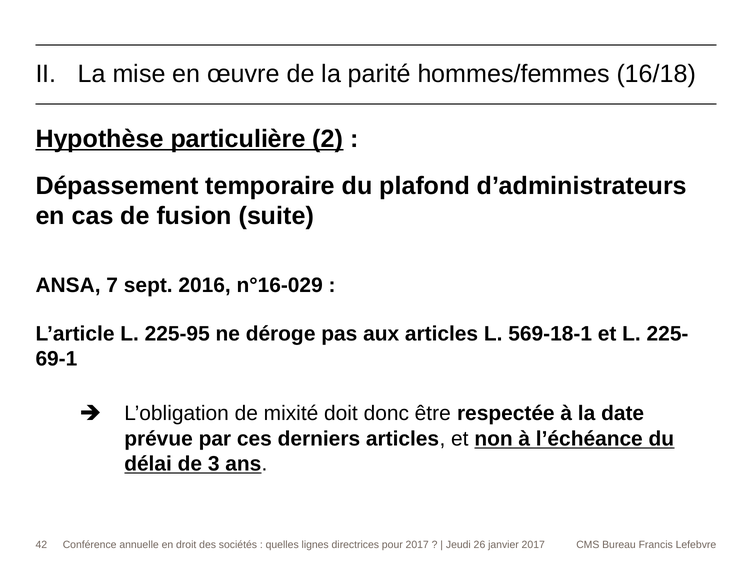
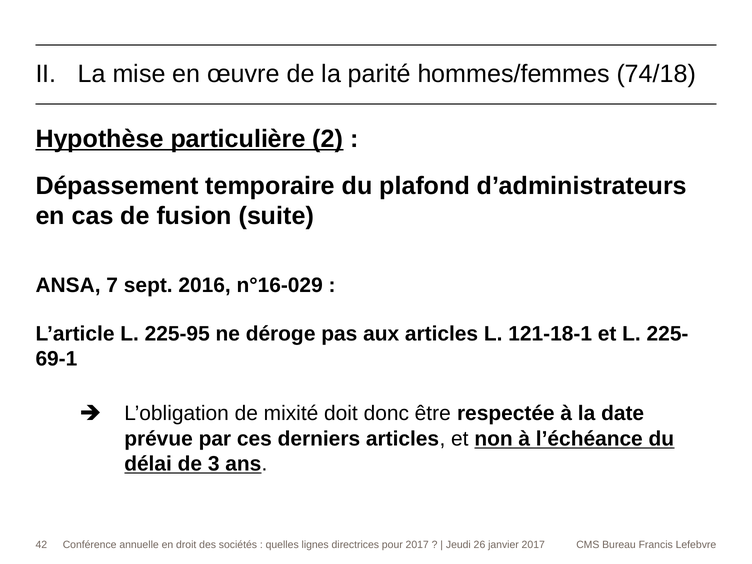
16/18: 16/18 -> 74/18
569-18-1: 569-18-1 -> 121-18-1
